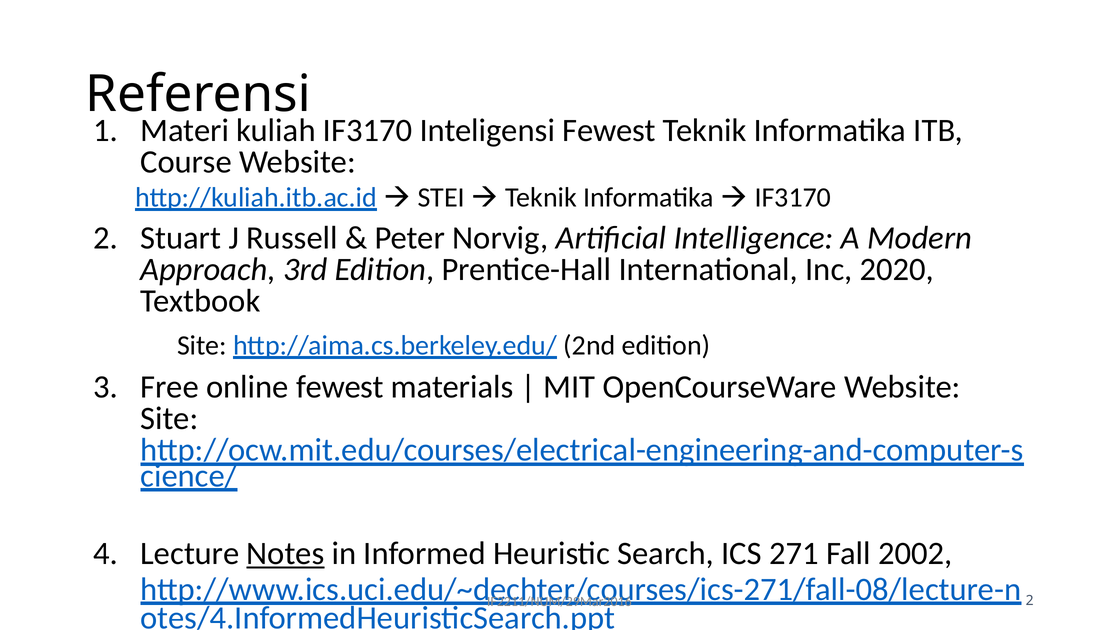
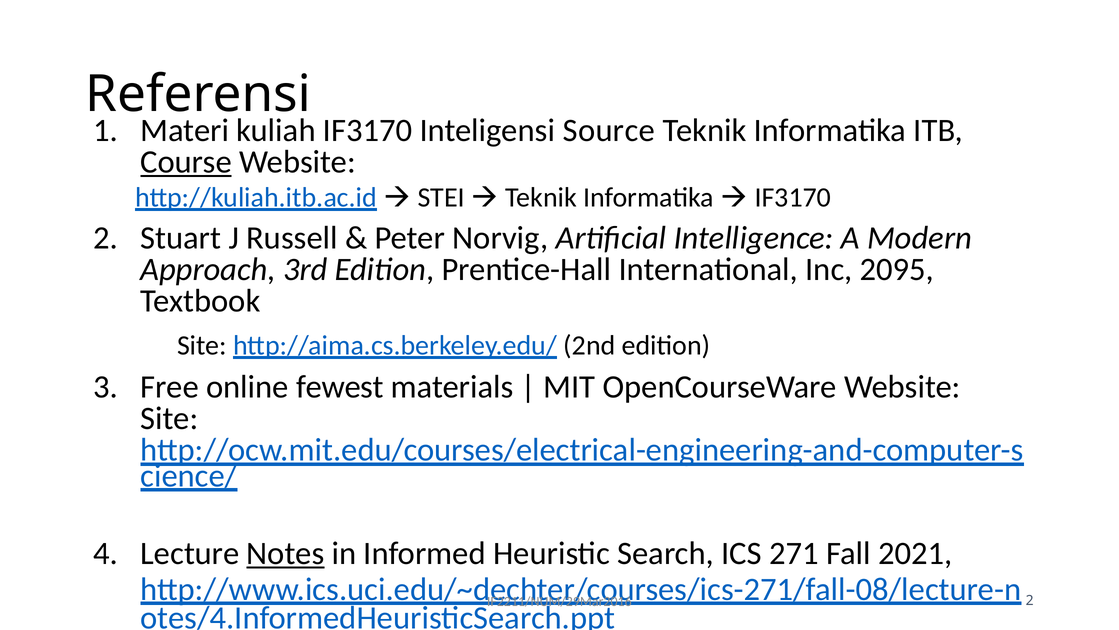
Inteligensi Fewest: Fewest -> Source
Course underline: none -> present
2020: 2020 -> 2095
2002: 2002 -> 2021
